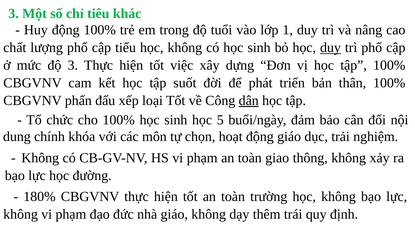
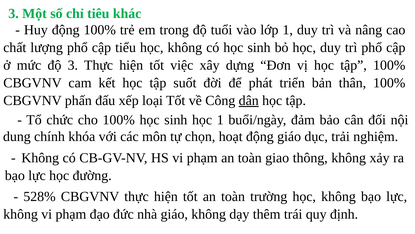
duy at (330, 48) underline: present -> none
học 5: 5 -> 1
180%: 180% -> 528%
